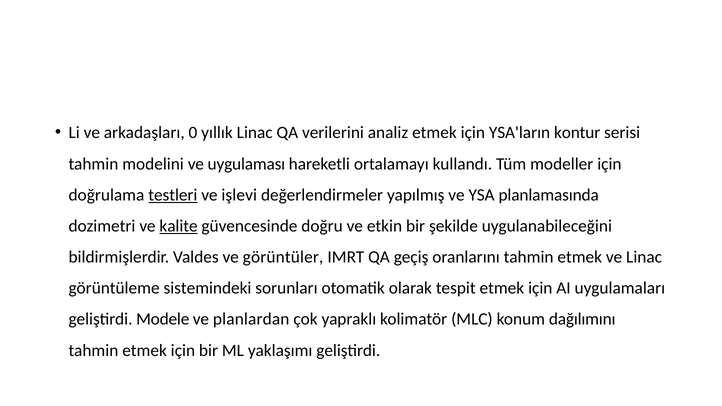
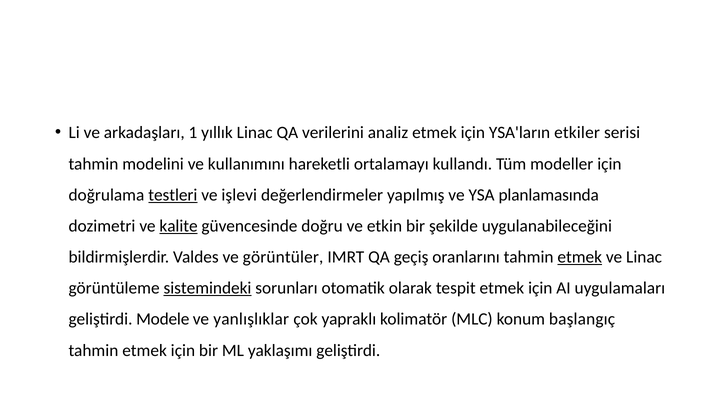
0: 0 -> 1
kontur: kontur -> etkiler
uygulaması: uygulaması -> kullanımını
etmek at (580, 257) underline: none -> present
sistemindeki underline: none -> present
planlardan: planlardan -> yanlışlıklar
dağılımını: dağılımını -> başlangıç
